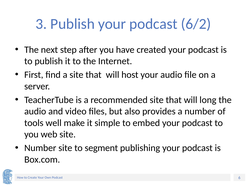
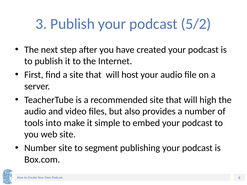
6/2: 6/2 -> 5/2
long: long -> high
well: well -> into
